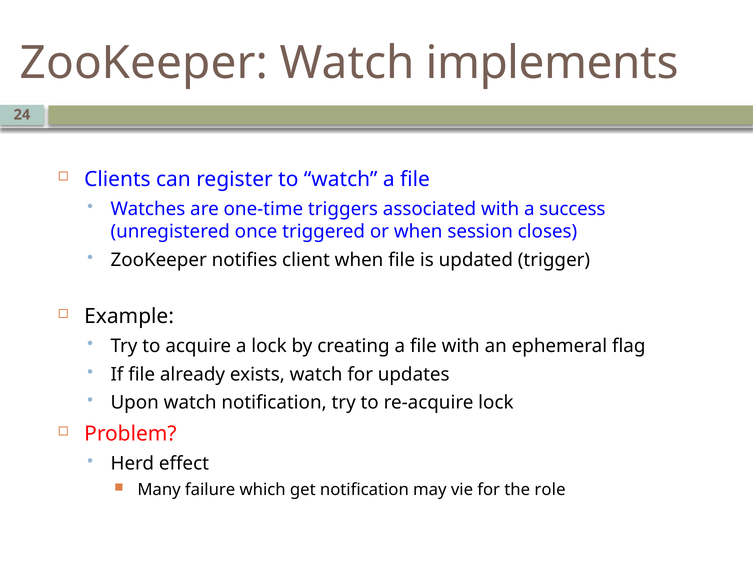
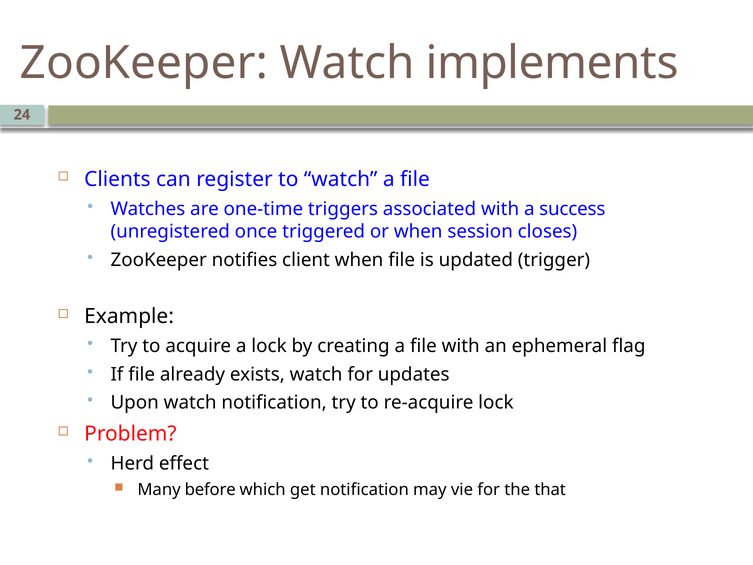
failure: failure -> before
role: role -> that
